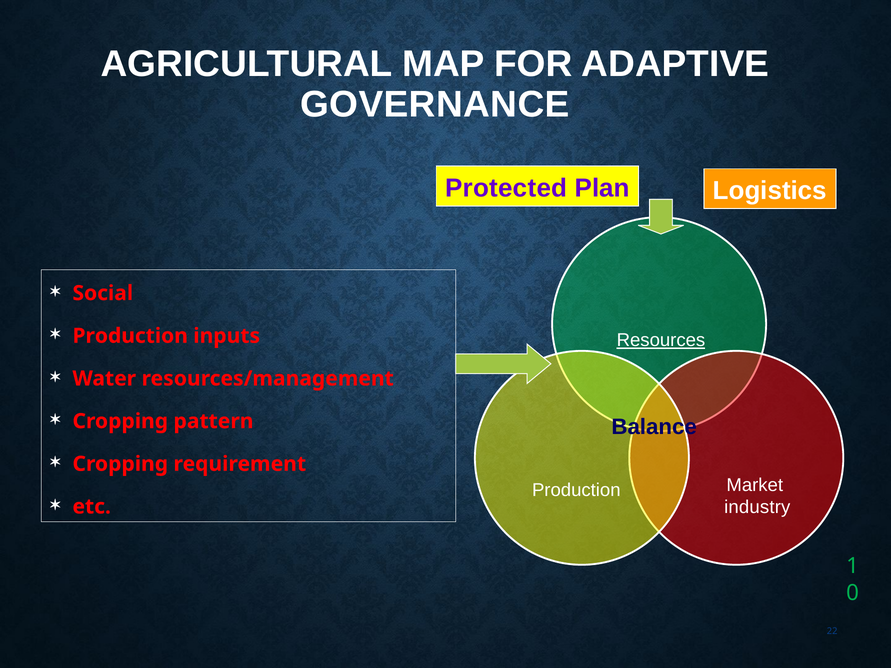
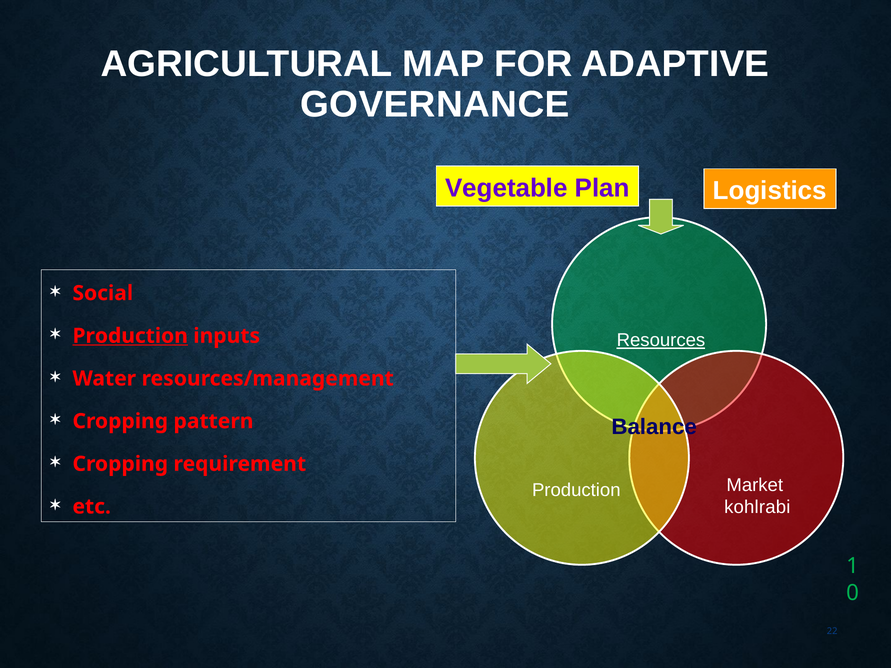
Protected: Protected -> Vegetable
Production at (130, 336) underline: none -> present
industry: industry -> kohlrabi
